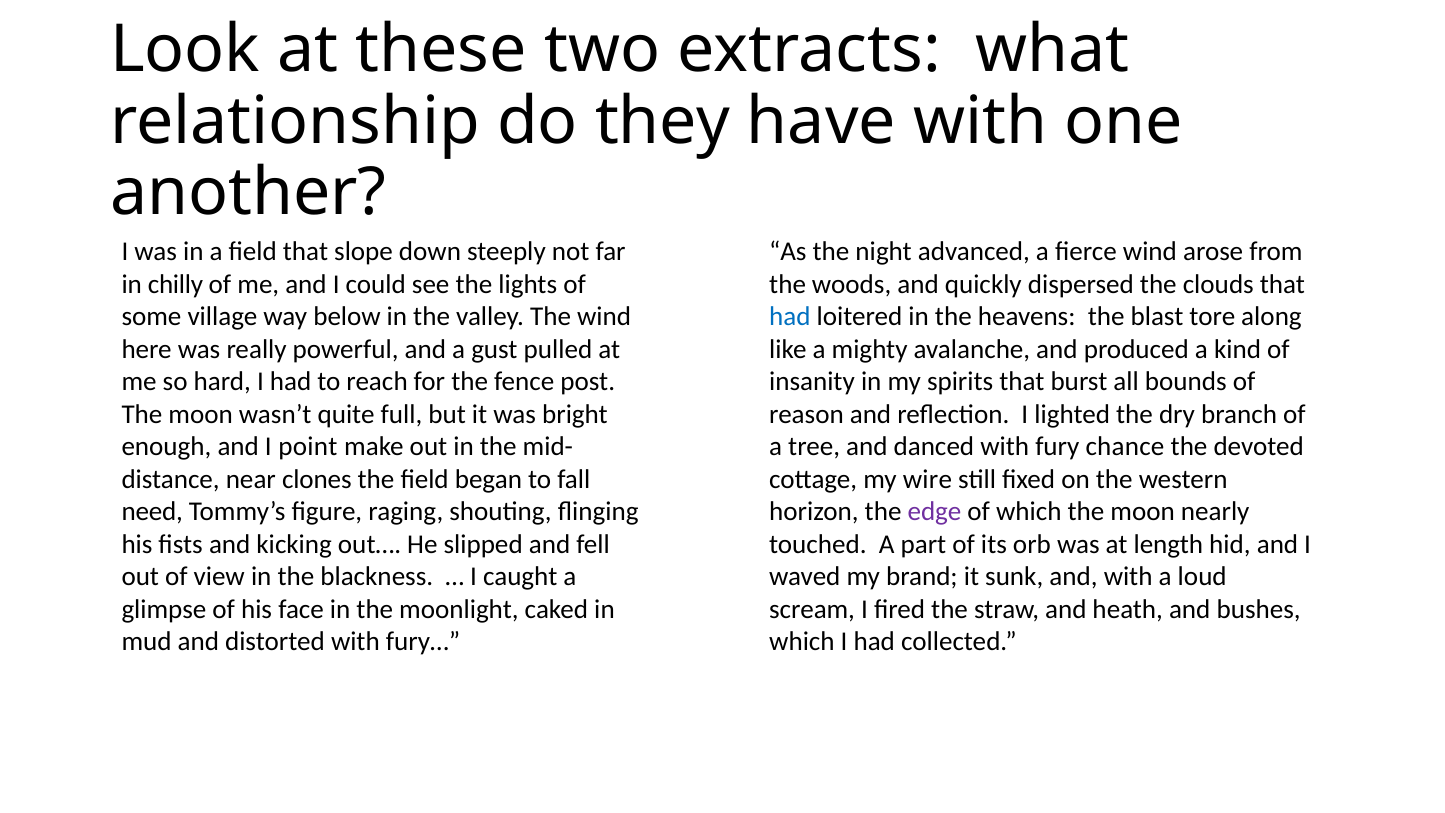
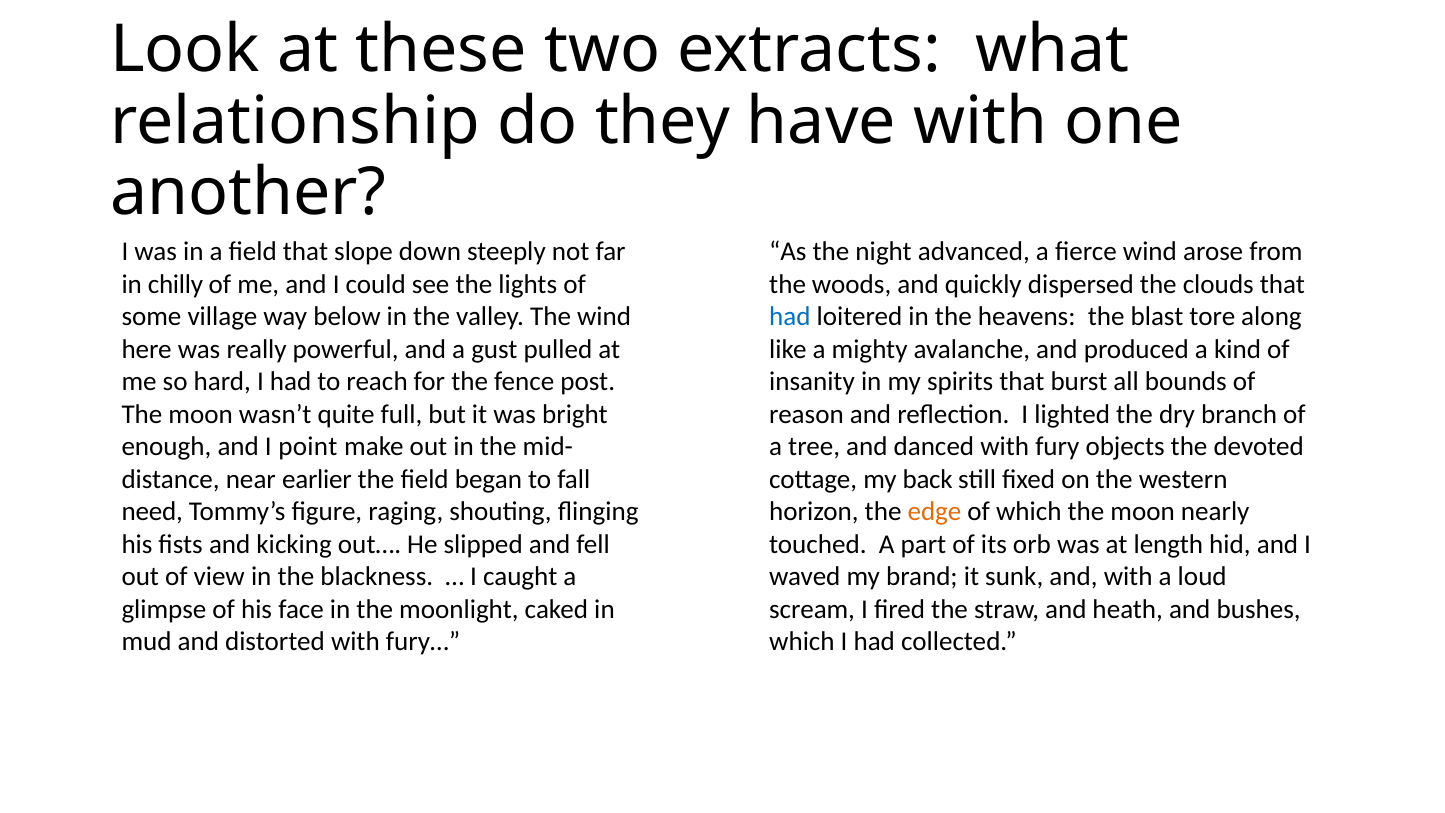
chance: chance -> objects
clones: clones -> earlier
wire: wire -> back
edge colour: purple -> orange
